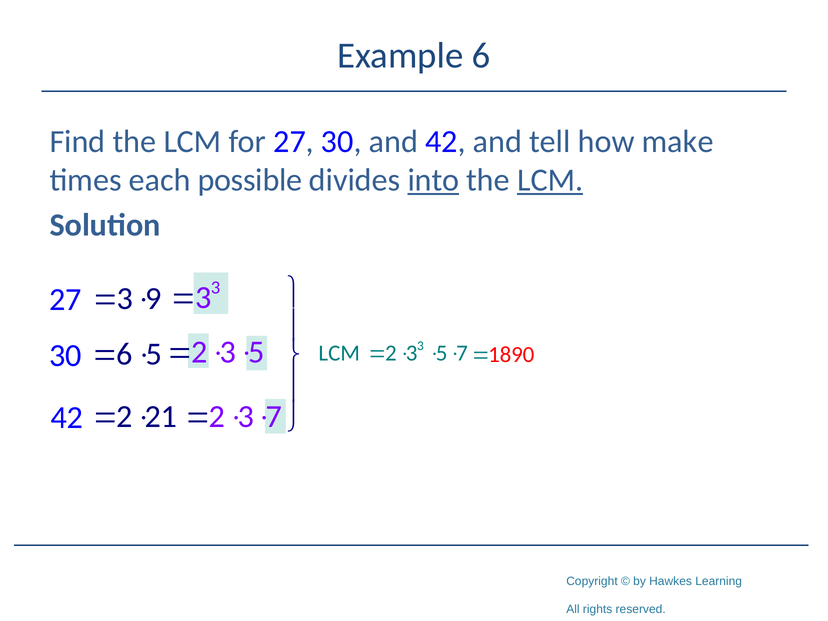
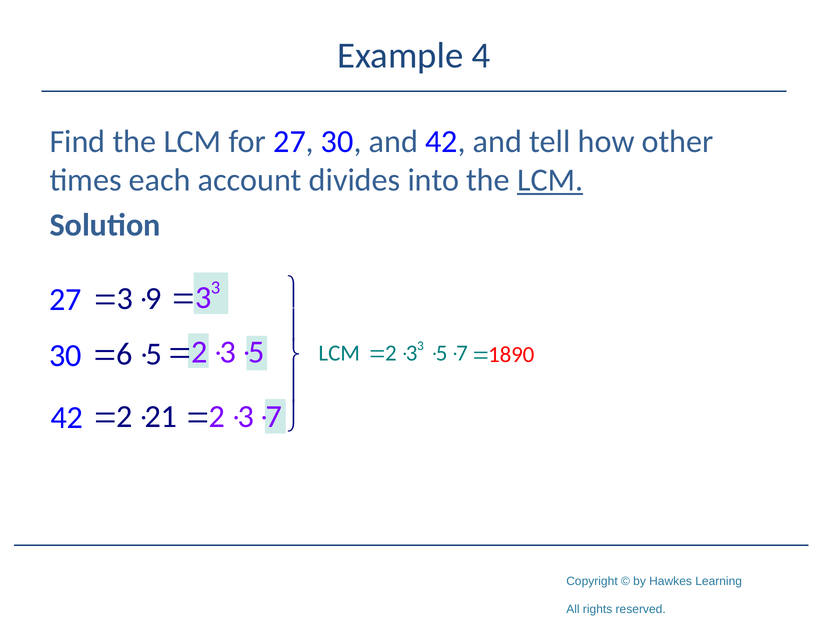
Example 6: 6 -> 4
make: make -> other
possible: possible -> account
into underline: present -> none
